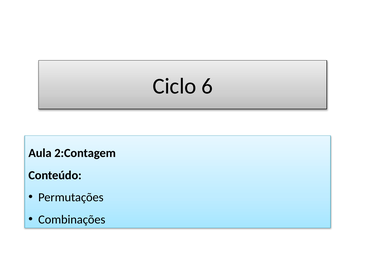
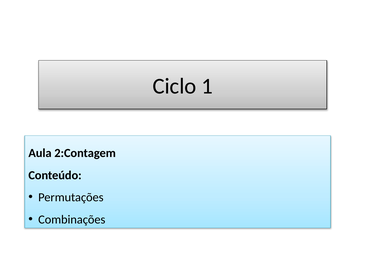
6: 6 -> 1
